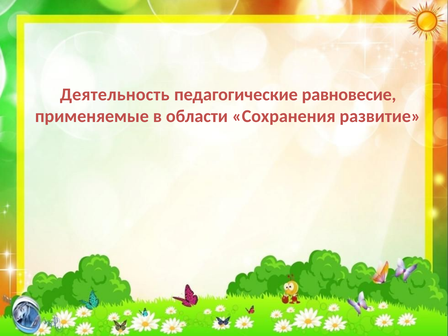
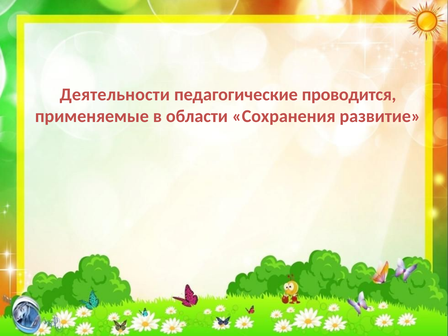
Деятельность: Деятельность -> Деятельности
равновесие: равновесие -> проводится
